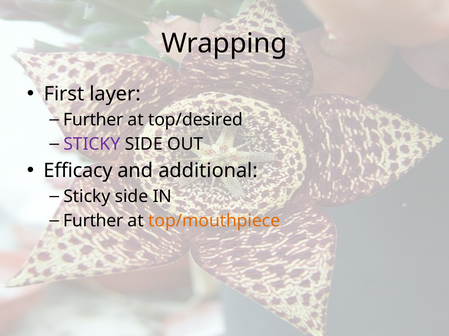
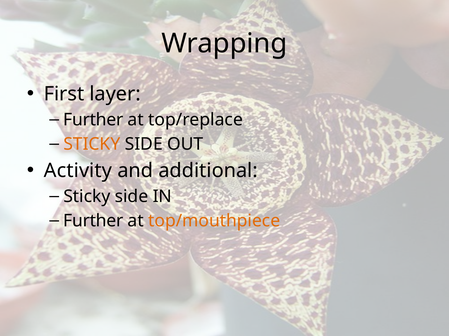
top/desired: top/desired -> top/replace
STICKY at (92, 144) colour: purple -> orange
Efficacy: Efficacy -> Activity
